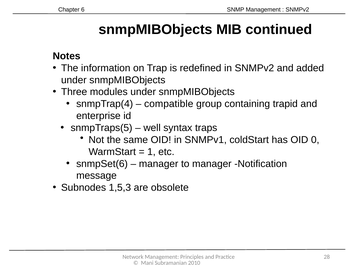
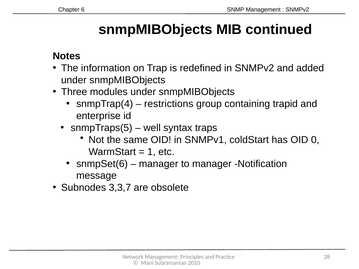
compatible: compatible -> restrictions
1,5,3: 1,5,3 -> 3,3,7
